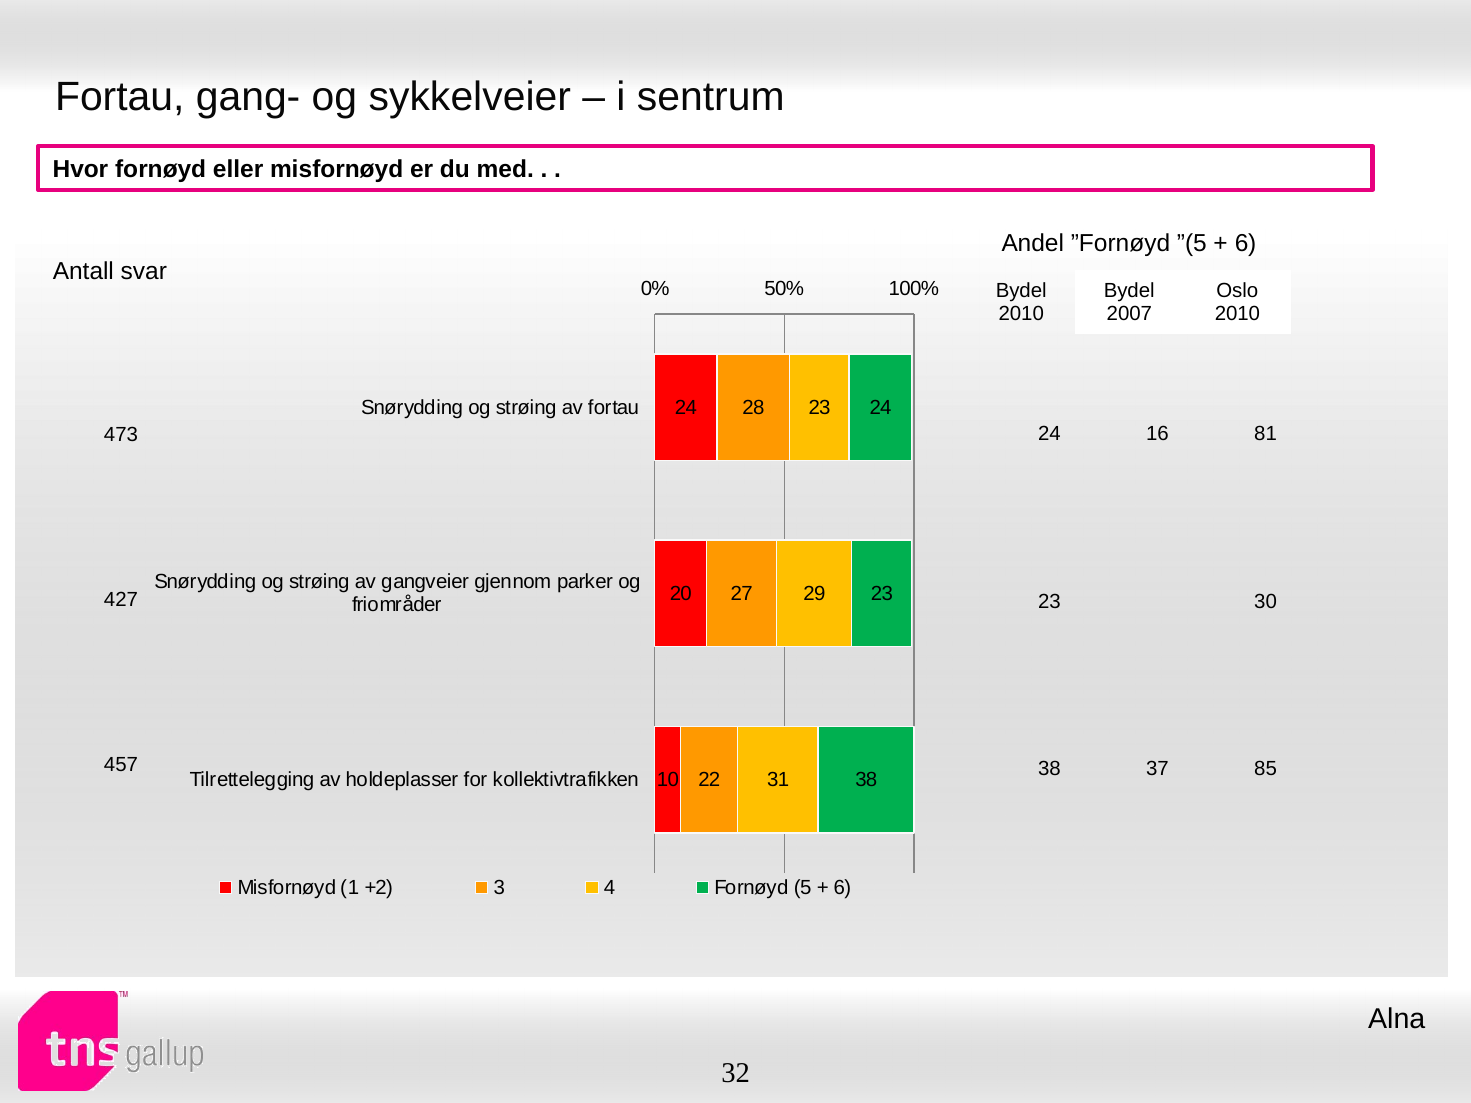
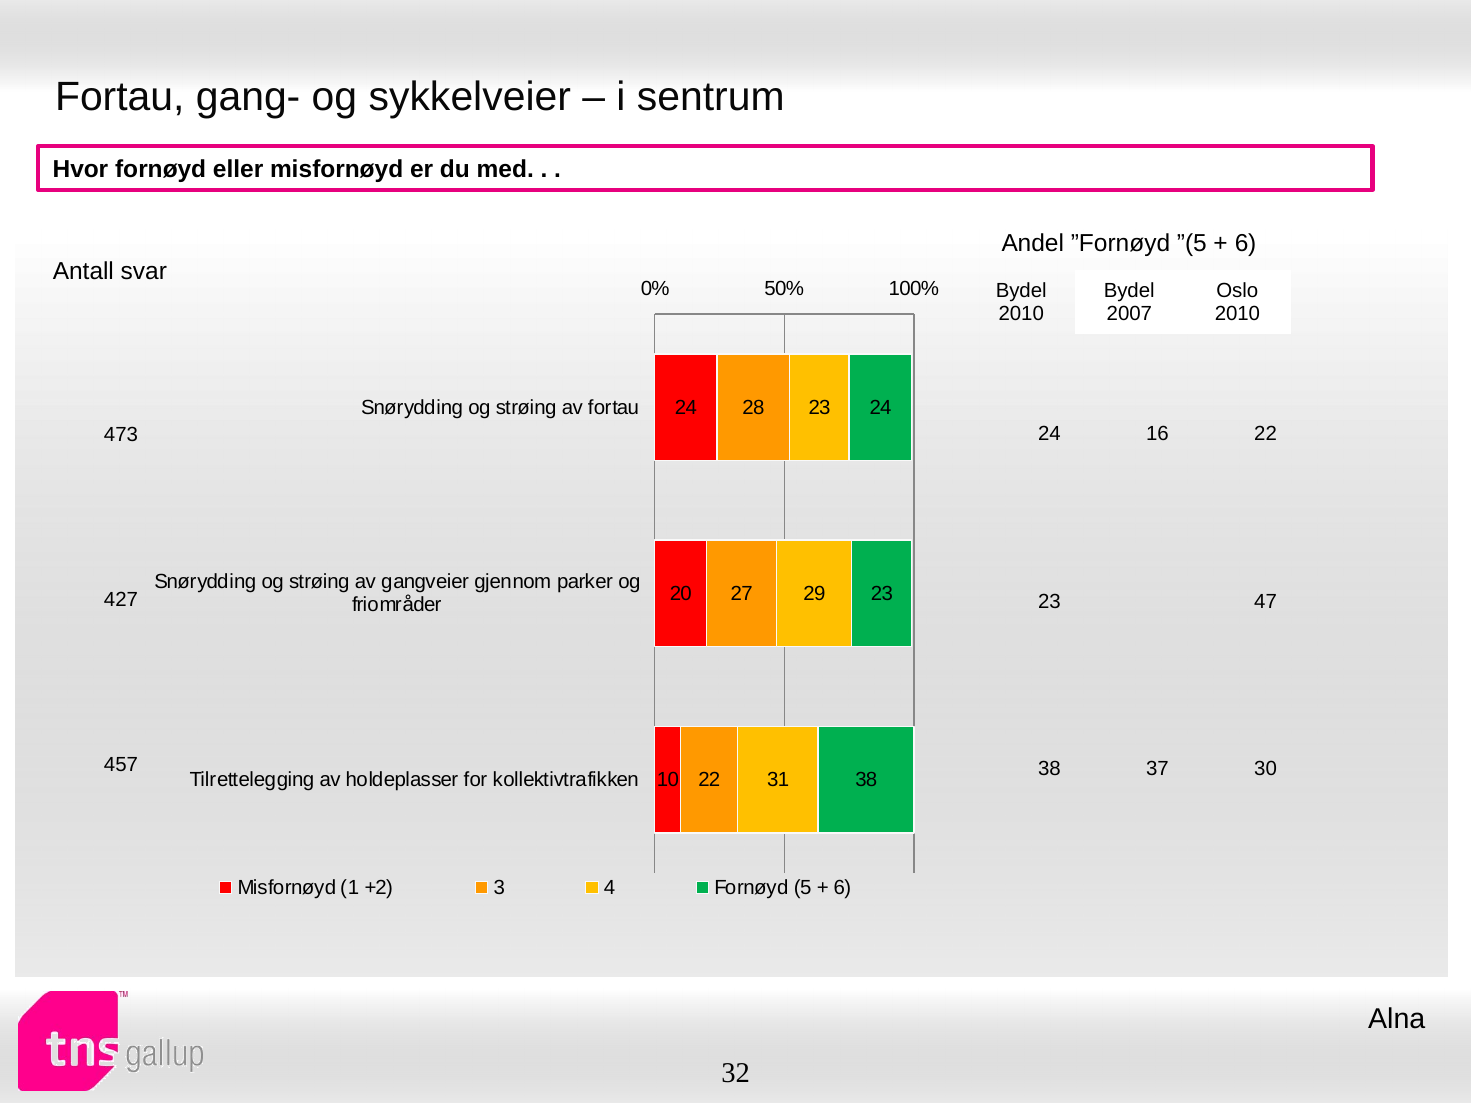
16 81: 81 -> 22
30: 30 -> 47
85: 85 -> 30
